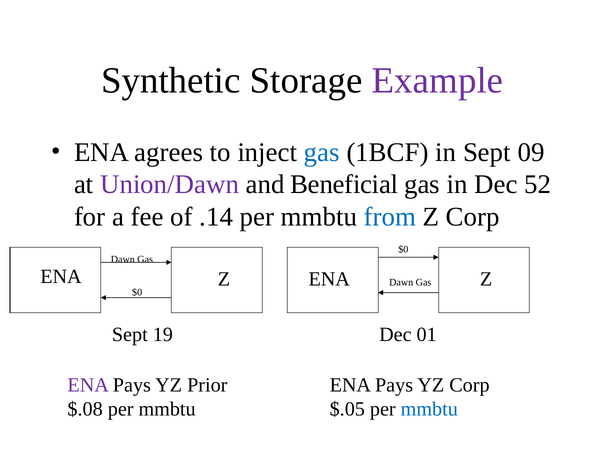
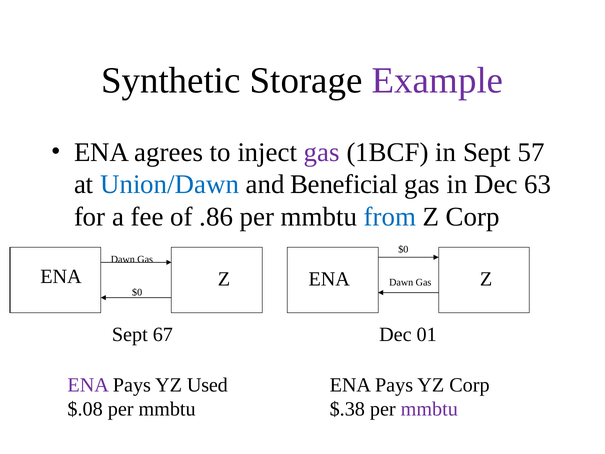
gas at (322, 152) colour: blue -> purple
09: 09 -> 57
Union/Dawn colour: purple -> blue
52: 52 -> 63
.14: .14 -> .86
19: 19 -> 67
Prior: Prior -> Used
$.05: $.05 -> $.38
mmbtu at (429, 409) colour: blue -> purple
